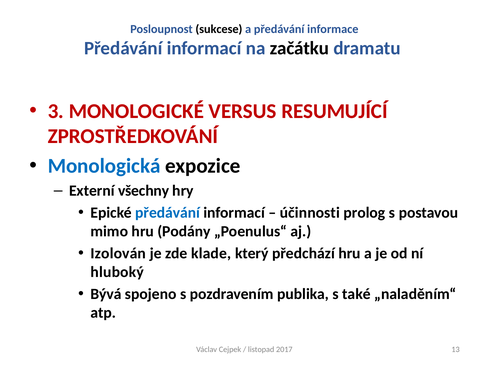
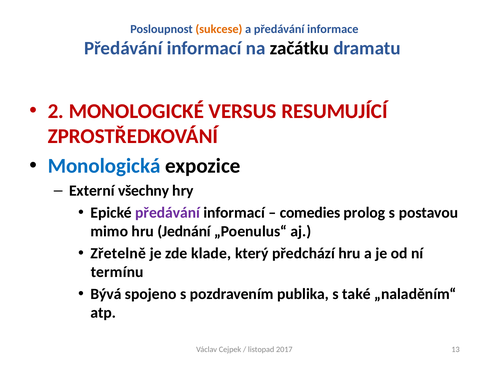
sukcese colour: black -> orange
3: 3 -> 2
předávání at (168, 213) colour: blue -> purple
účinnosti: účinnosti -> comedies
Podány: Podány -> Jednání
Izolován: Izolován -> Zřetelně
hluboký: hluboký -> termínu
